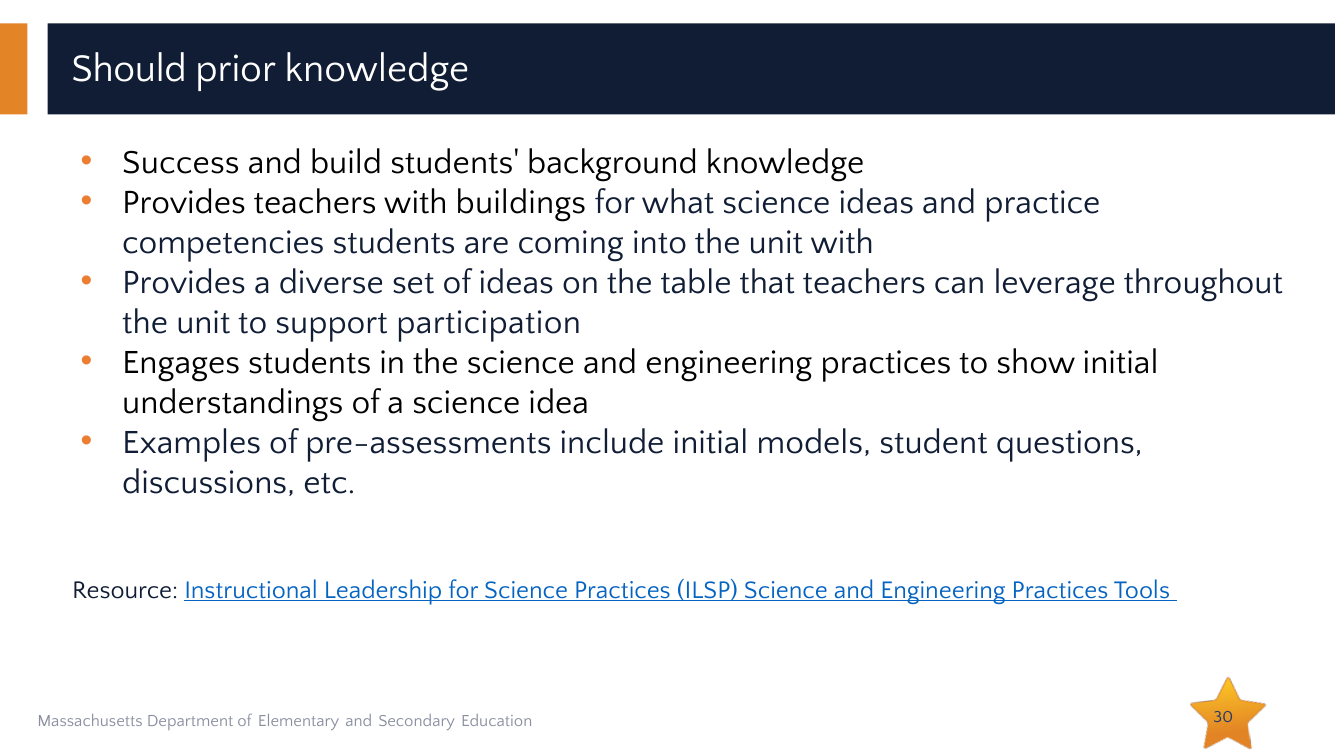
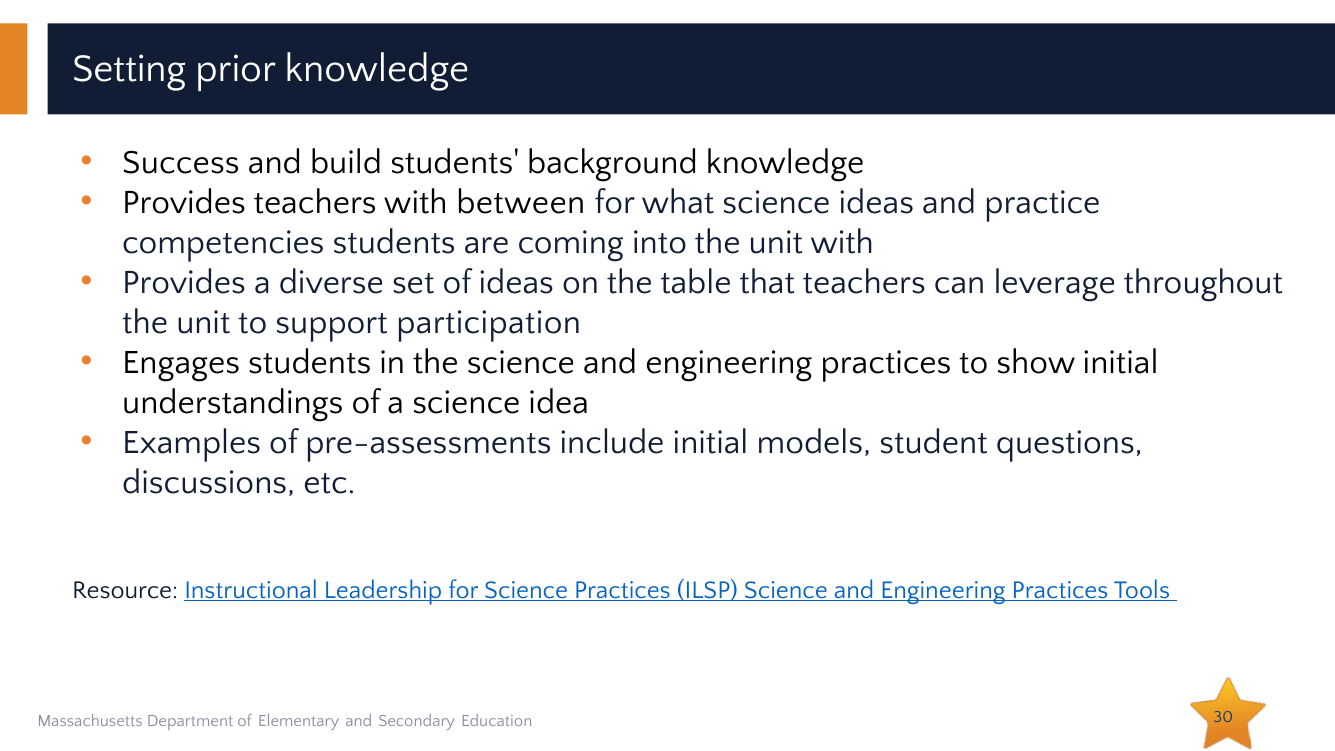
Should: Should -> Setting
buildings: buildings -> between
